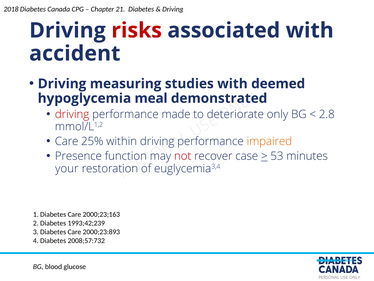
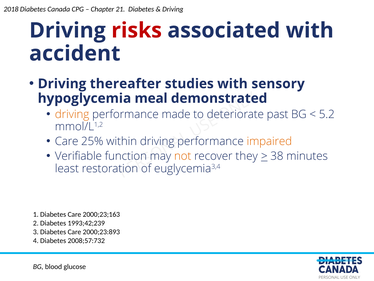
measuring: measuring -> thereafter
deemed: deemed -> sensory
driving at (72, 114) colour: red -> orange
only at (277, 114): only -> past
2.8: 2.8 -> 5.2
Presence: Presence -> Verifiable
not colour: red -> orange
case: case -> they
53: 53 -> 38
your: your -> least
